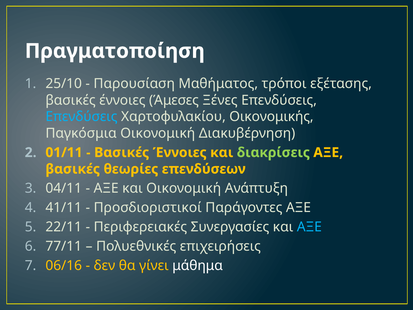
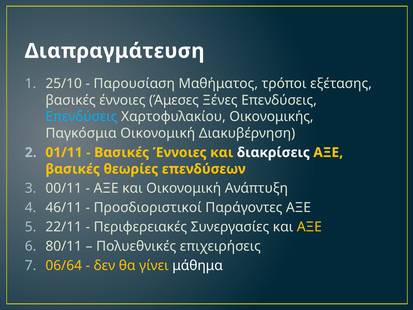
Πραγματοποίηση: Πραγματοποίηση -> Διαπραγμάτευση
διακρίσεις colour: light green -> white
04/11: 04/11 -> 00/11
41/11: 41/11 -> 46/11
ΑΞΕ at (309, 227) colour: light blue -> yellow
77/11: 77/11 -> 80/11
06/16: 06/16 -> 06/64
